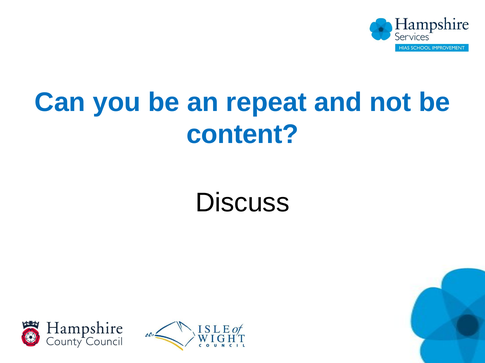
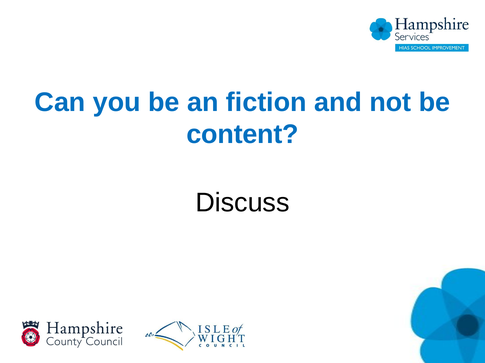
repeat: repeat -> fiction
